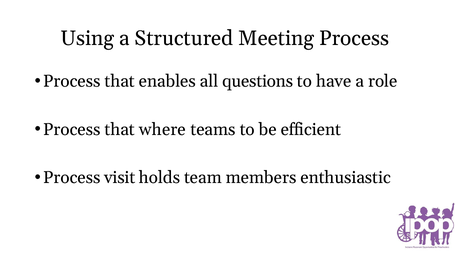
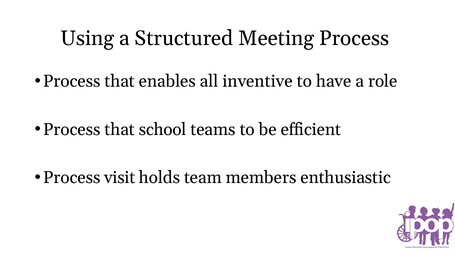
questions: questions -> inventive
where: where -> school
